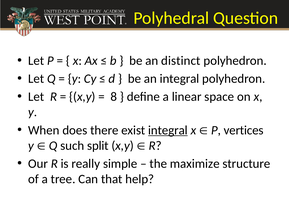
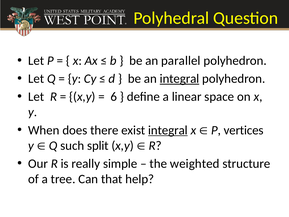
distinct: distinct -> parallel
integral at (179, 79) underline: none -> present
8: 8 -> 6
maximize: maximize -> weighted
